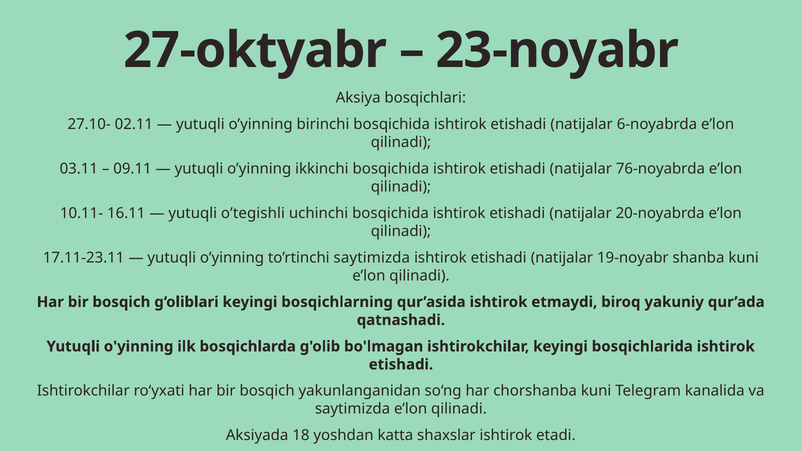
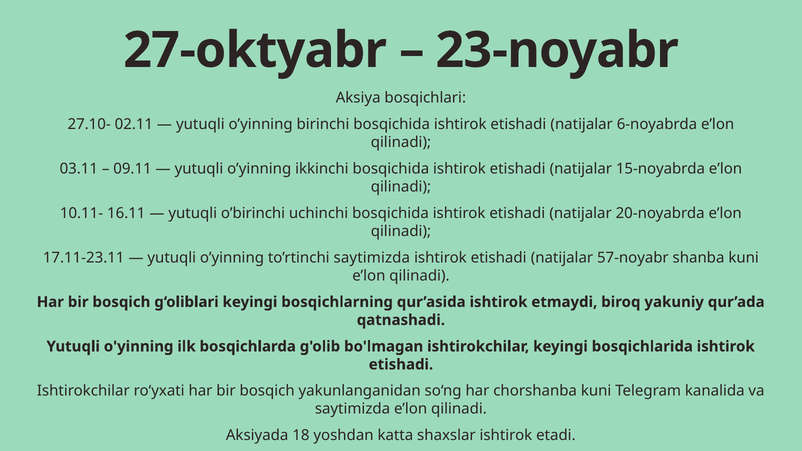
76-noyabrda: 76-noyabrda -> 15-noyabrda
o’tegishli: o’tegishli -> o’birinchi
19-noyabr: 19-noyabr -> 57-noyabr
